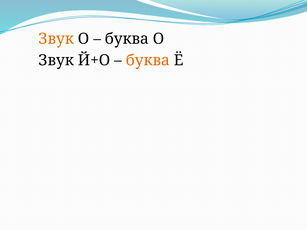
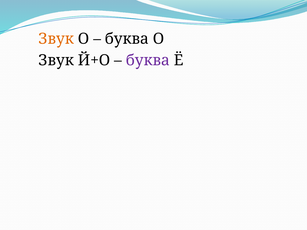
буква at (148, 60) colour: orange -> purple
